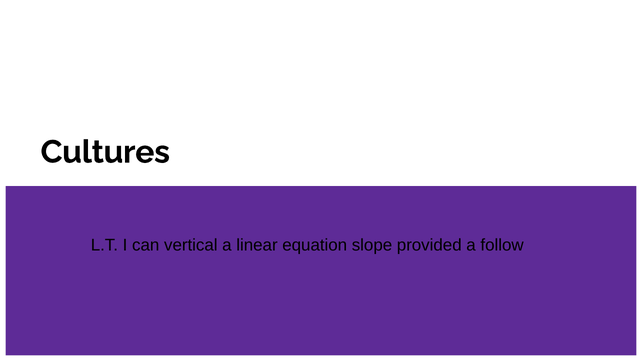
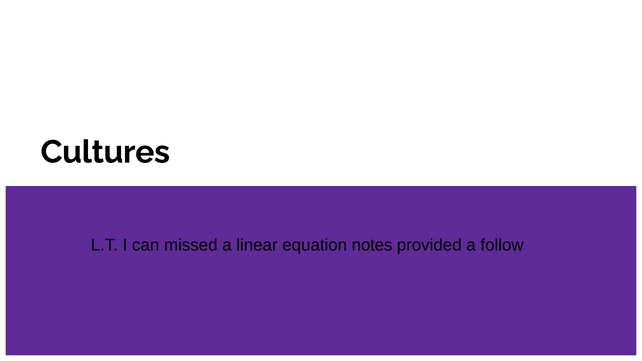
vertical: vertical -> missed
slope: slope -> notes
